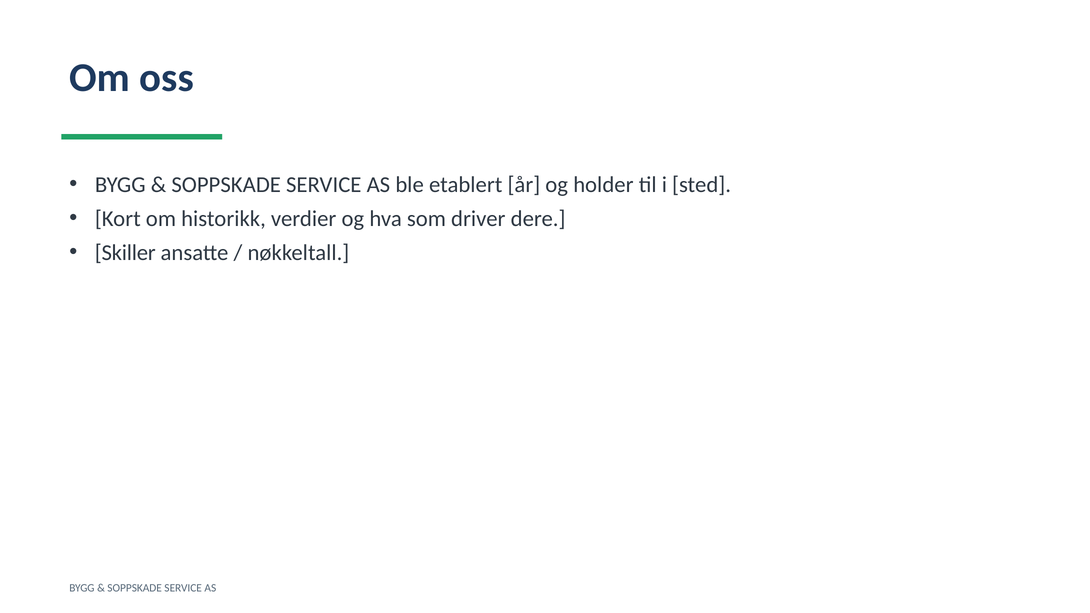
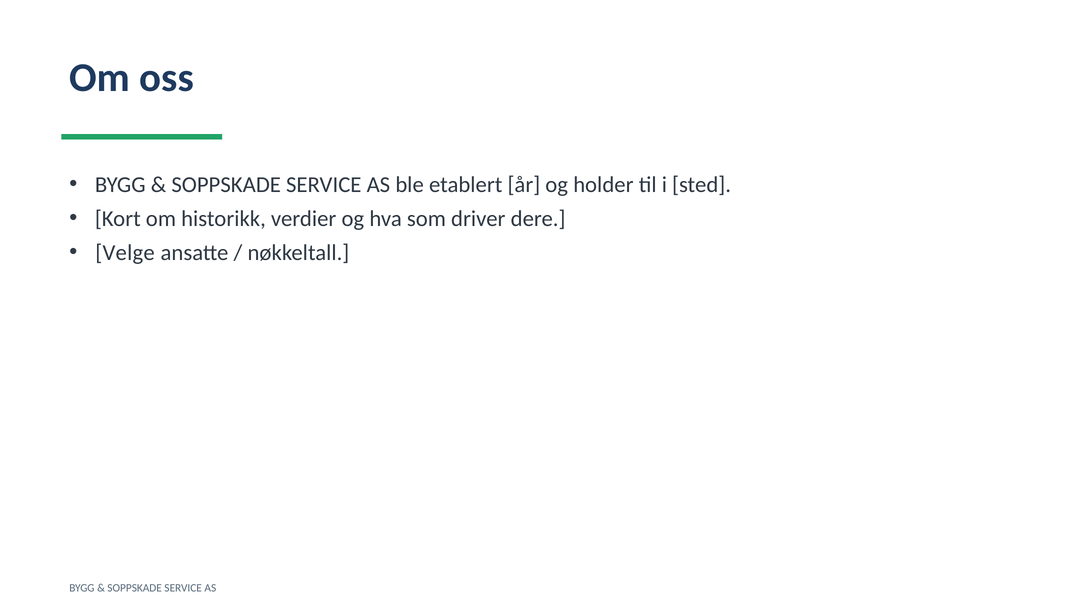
Skiller: Skiller -> Velge
